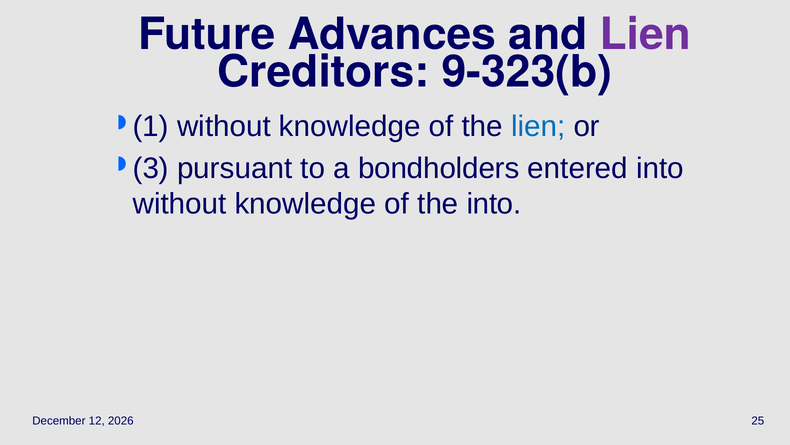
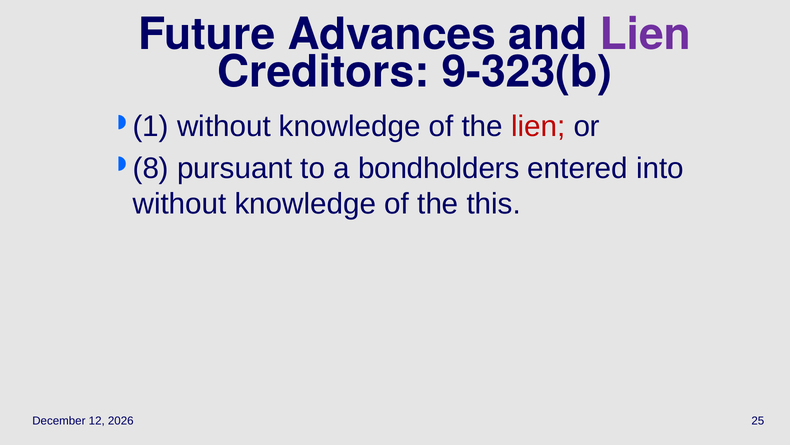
lien at (538, 127) colour: blue -> red
3: 3 -> 8
the into: into -> this
